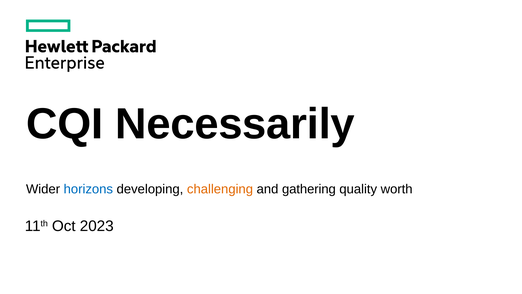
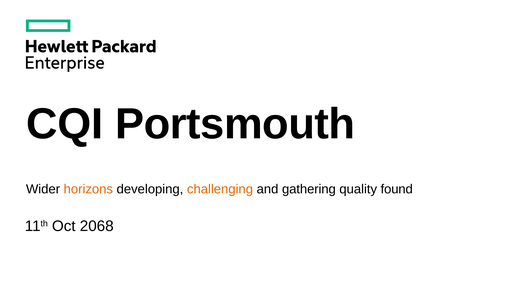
Necessarily: Necessarily -> Portsmouth
horizons colour: blue -> orange
worth: worth -> found
2023: 2023 -> 2068
